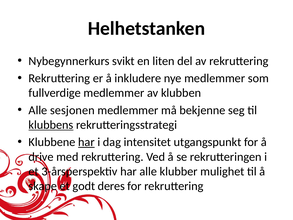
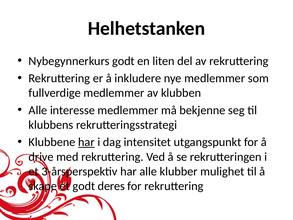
Nybegynnerkurs svikt: svikt -> godt
sesjonen: sesjonen -> interesse
klubbens underline: present -> none
